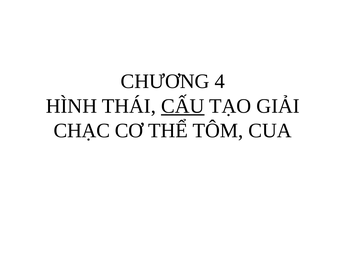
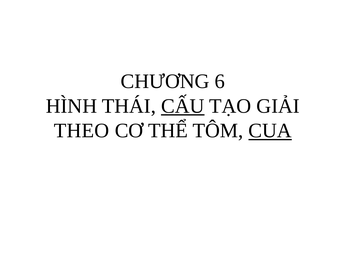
4: 4 -> 6
CHẠC: CHẠC -> THEO
CUA underline: none -> present
